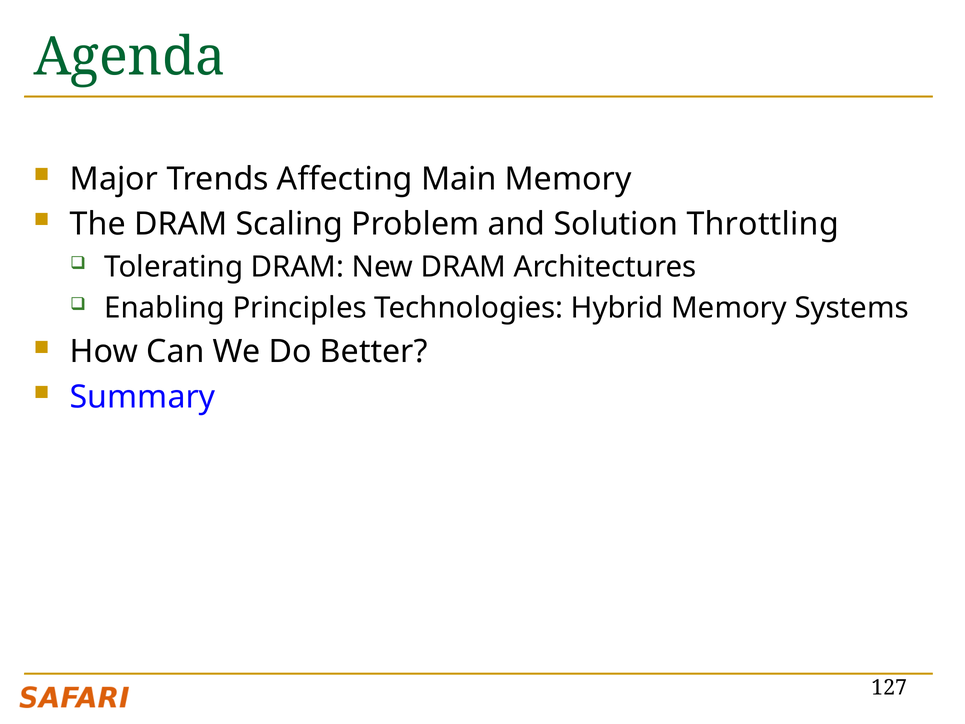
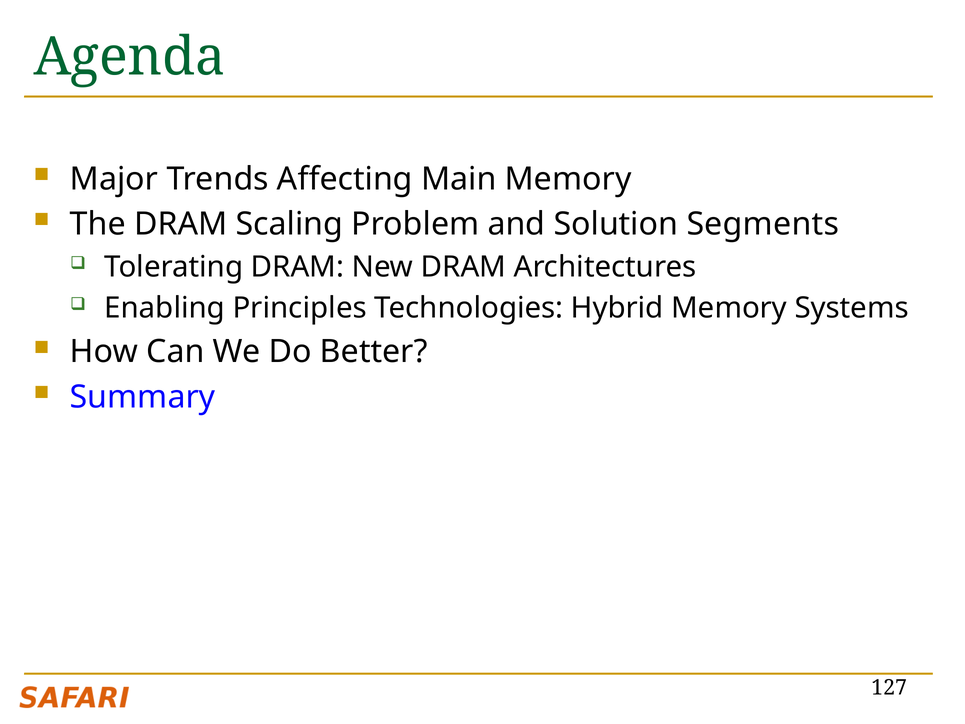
Throttling: Throttling -> Segments
